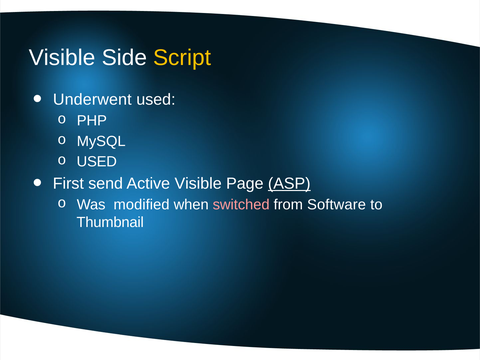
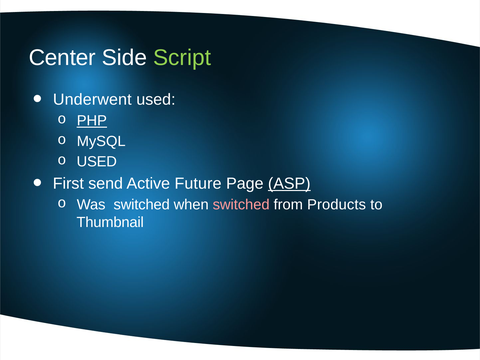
Visible at (62, 58): Visible -> Center
Script colour: yellow -> light green
PHP underline: none -> present
Active Visible: Visible -> Future
Was modified: modified -> switched
Software: Software -> Products
